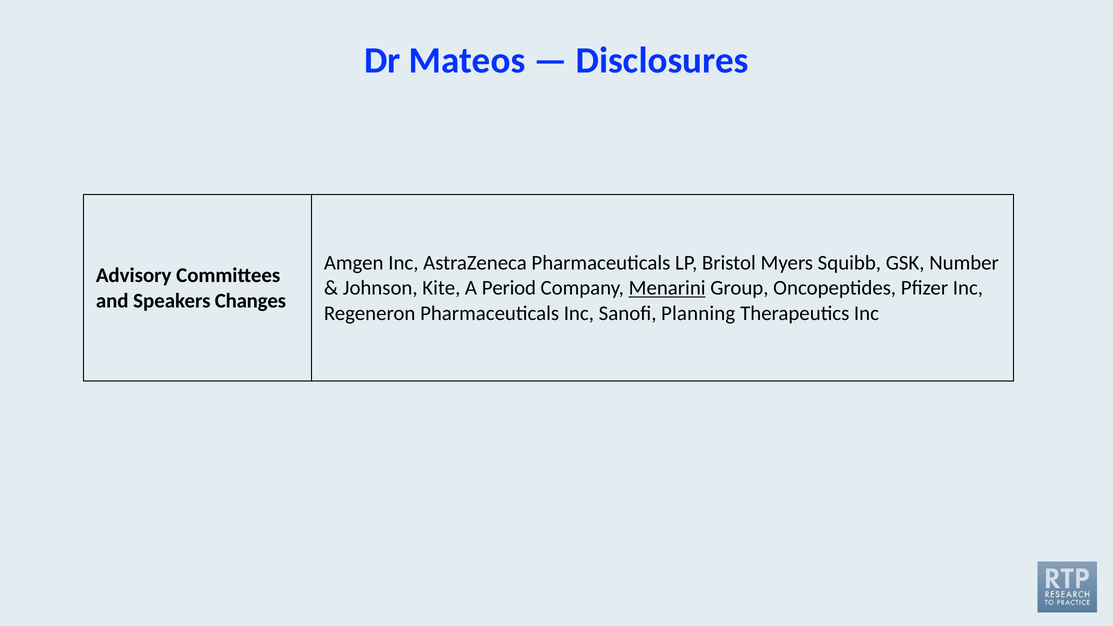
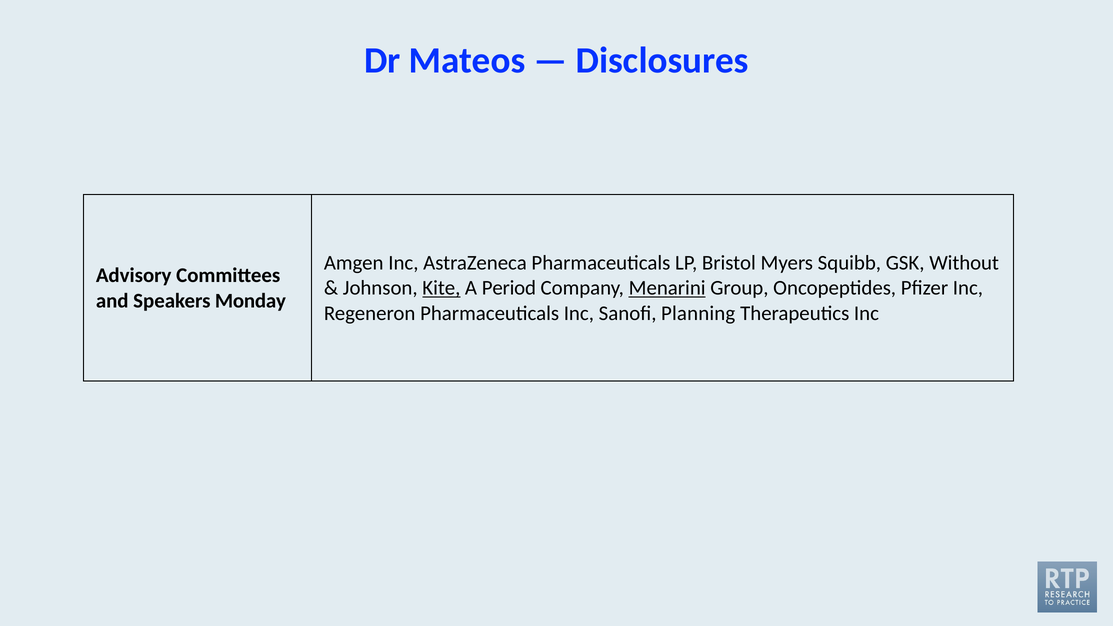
Number: Number -> Without
Kite underline: none -> present
Changes: Changes -> Monday
